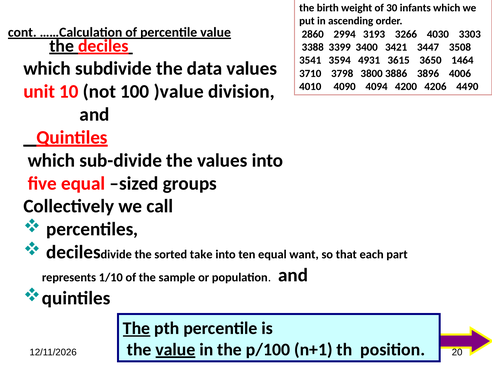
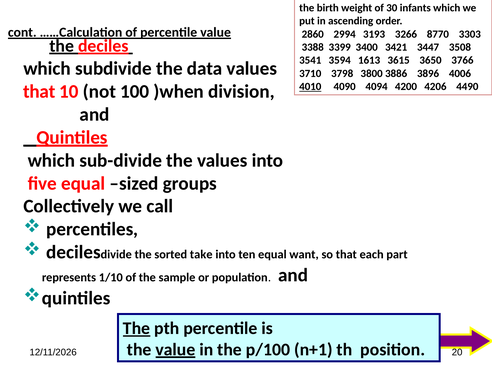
4030: 4030 -> 8770
4931: 4931 -> 1613
1464: 1464 -> 3766
4010 underline: none -> present
unit at (39, 91): unit -> that
)value: )value -> )when
